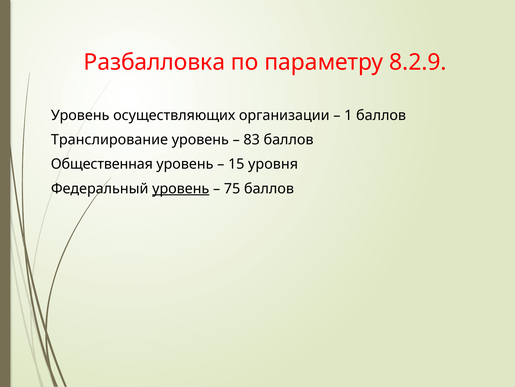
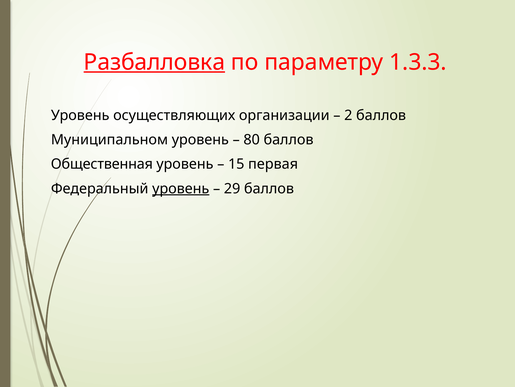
Разбалловка underline: none -> present
8.2.9: 8.2.9 -> 1.3.3
1: 1 -> 2
Транслирование: Транслирование -> Муниципальном
83: 83 -> 80
уровня: уровня -> первая
75: 75 -> 29
